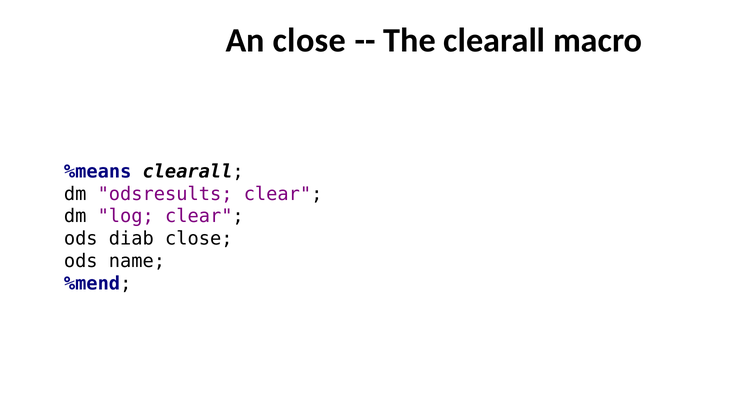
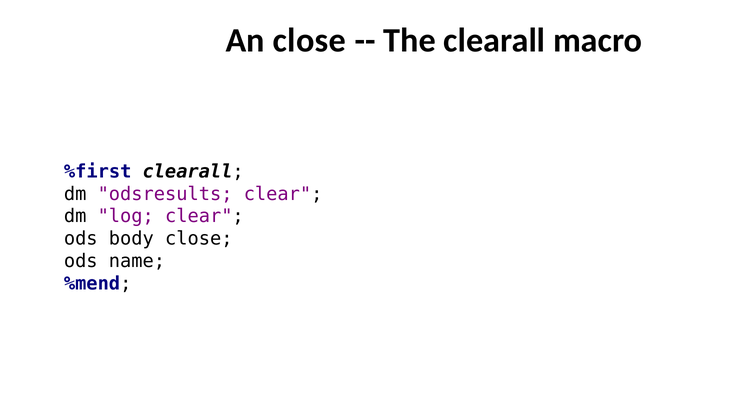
%means: %means -> %first
diab: diab -> body
